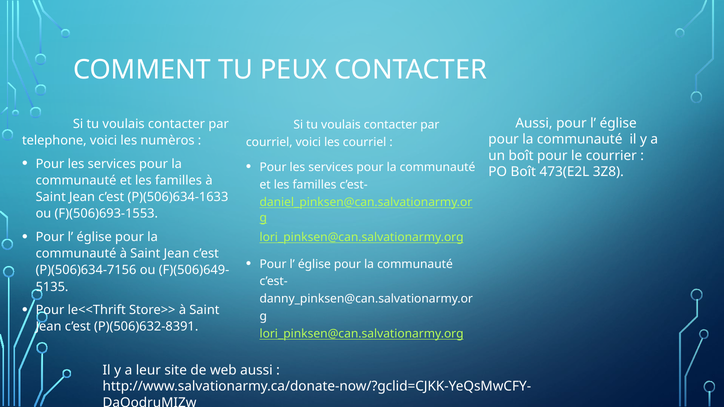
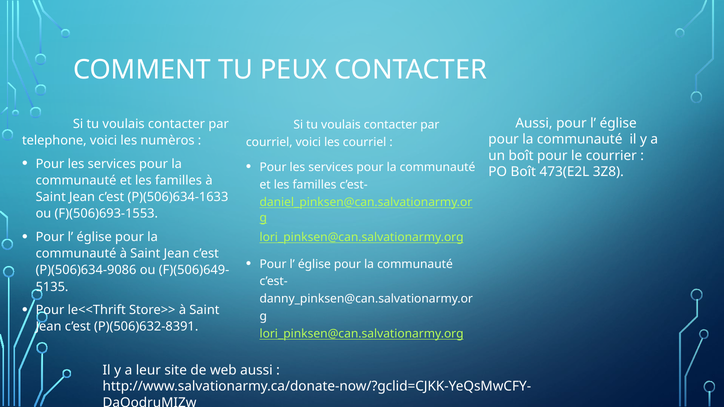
P)(506)634-7156: P)(506)634-7156 -> P)(506)634-9086
